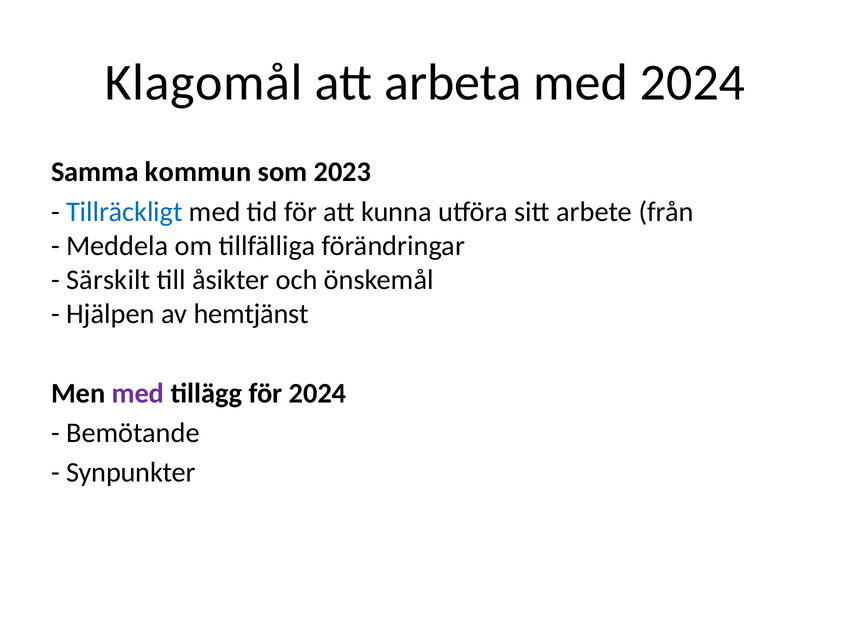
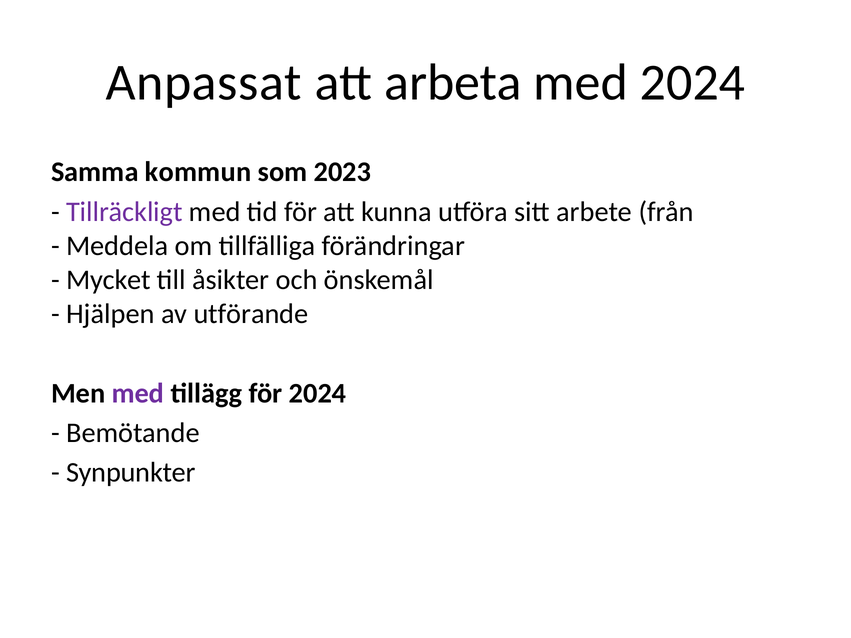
Klagomål: Klagomål -> Anpassat
Tillräckligt colour: blue -> purple
Särskilt: Särskilt -> Mycket
hemtjänst: hemtjänst -> utförande
